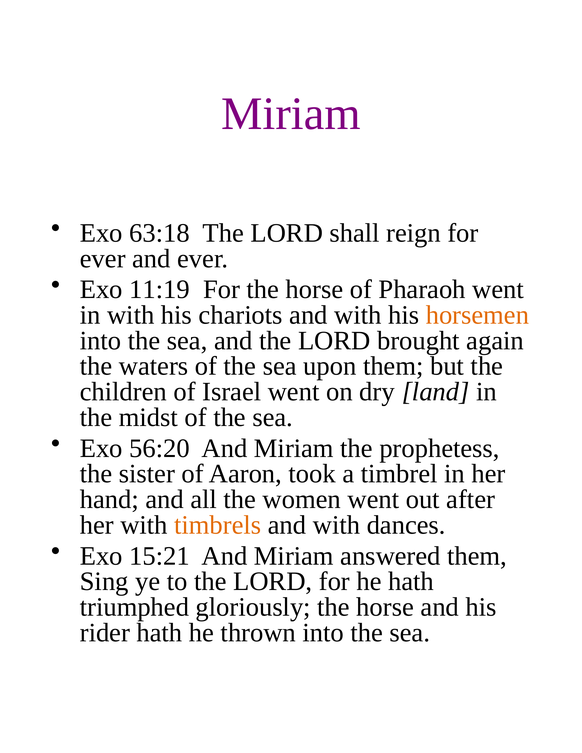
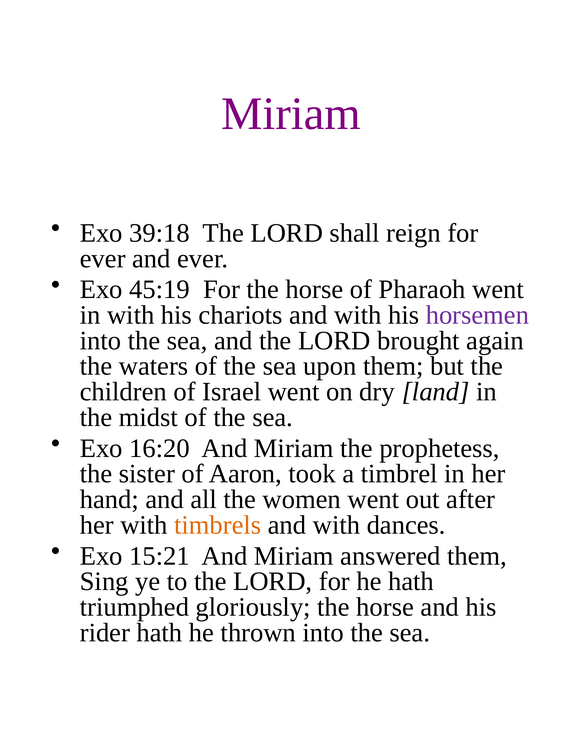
63:18: 63:18 -> 39:18
11:19: 11:19 -> 45:19
horsemen colour: orange -> purple
56:20: 56:20 -> 16:20
